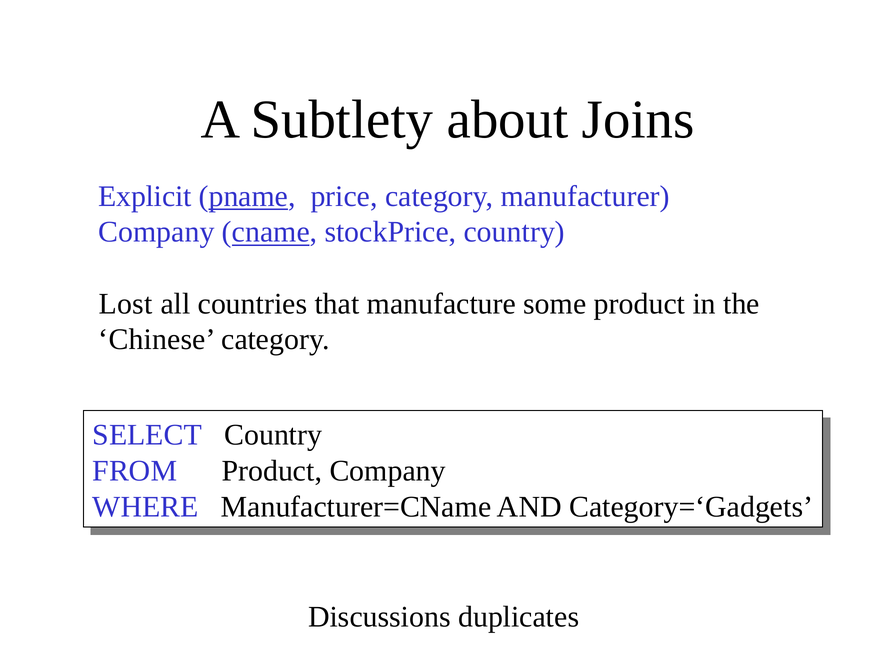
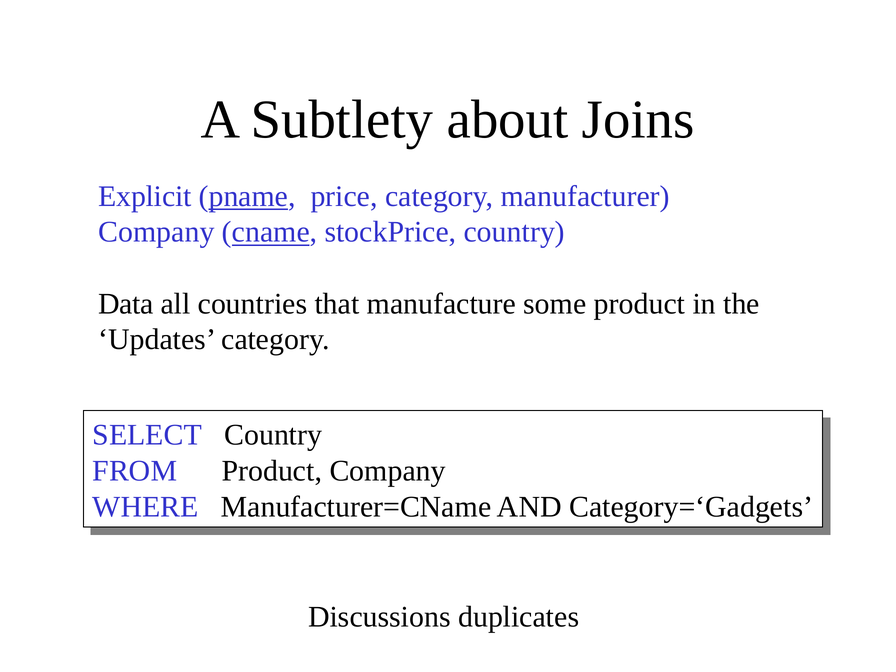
Lost: Lost -> Data
Chinese: Chinese -> Updates
